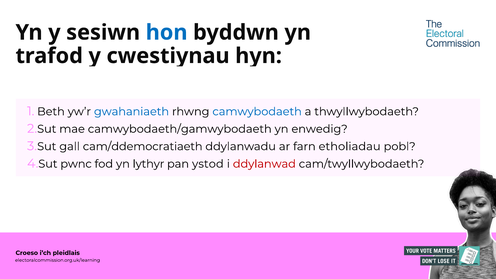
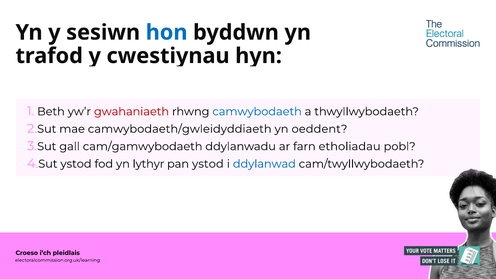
gwahaniaeth colour: blue -> red
camwybodaeth/gamwybodaeth: camwybodaeth/gamwybodaeth -> camwybodaeth/gwleidyddiaeth
enwedig: enwedig -> oeddent
cam/ddemocratiaeth: cam/ddemocratiaeth -> cam/gamwybodaeth
pwnc at (76, 164): pwnc -> ystod
ddylanwad colour: red -> blue
